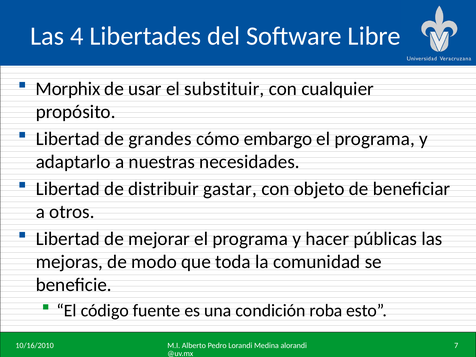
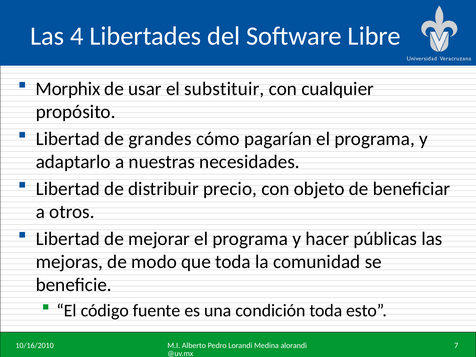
embargo: embargo -> pagarían
gastar: gastar -> precio
condición roba: roba -> toda
